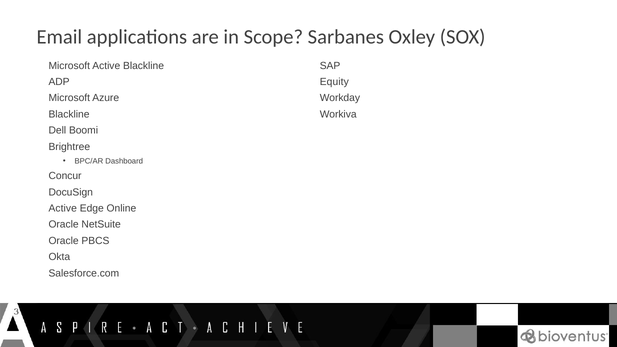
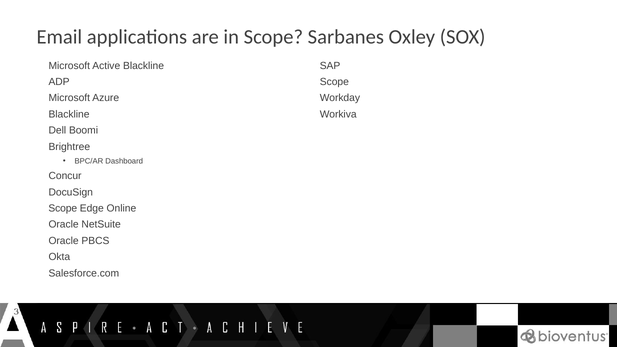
Equity at (334, 82): Equity -> Scope
Active at (63, 208): Active -> Scope
